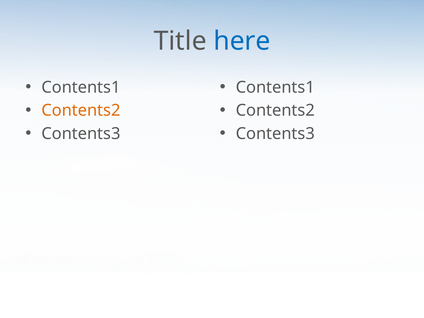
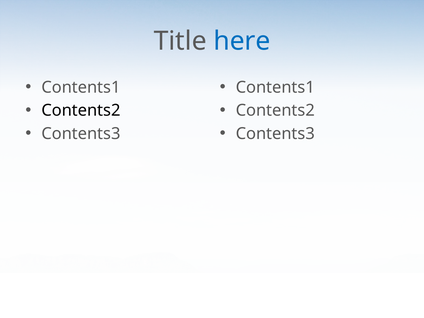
Contents2 at (81, 110) colour: orange -> black
